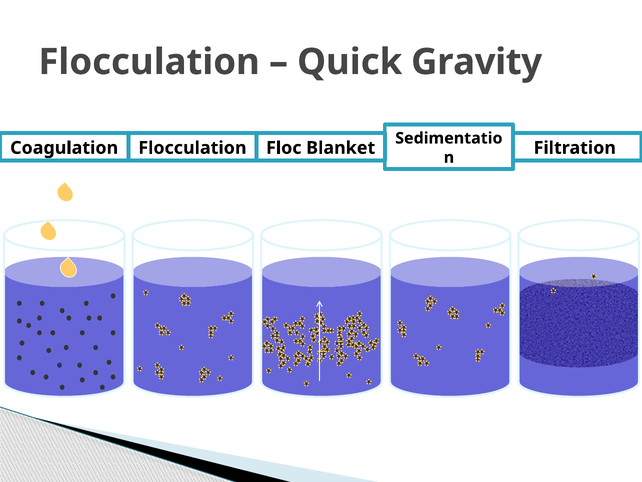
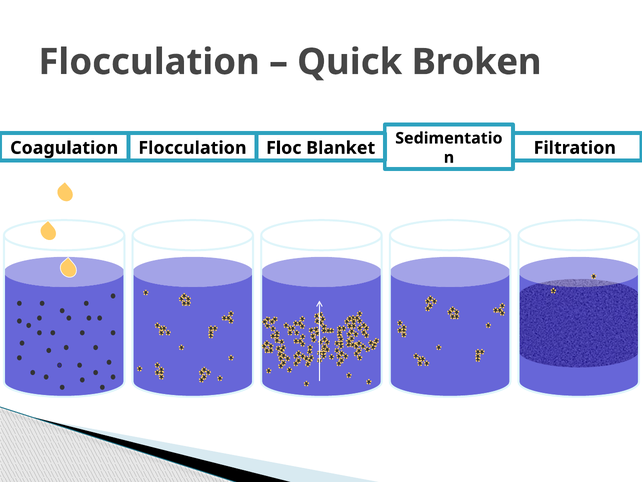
Quick Gravity: Gravity -> Broken
